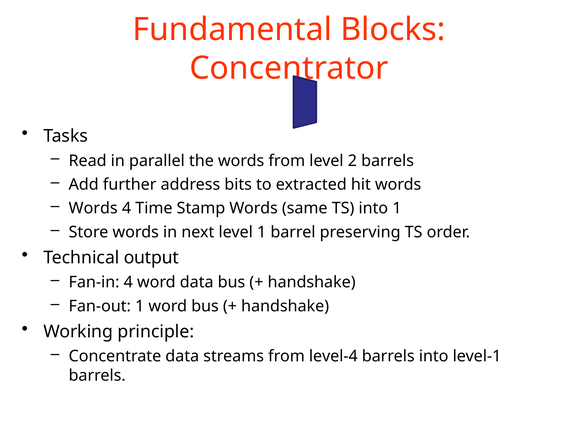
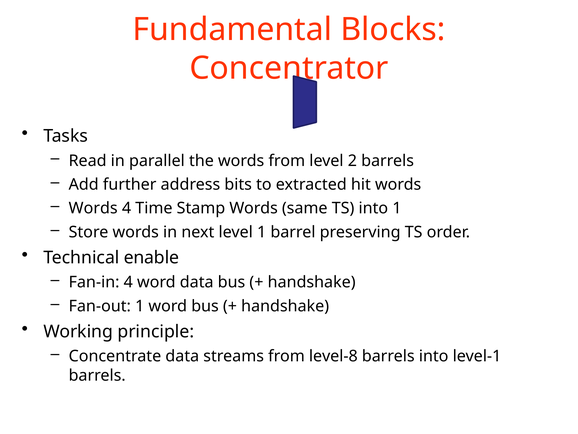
output: output -> enable
level-4: level-4 -> level-8
